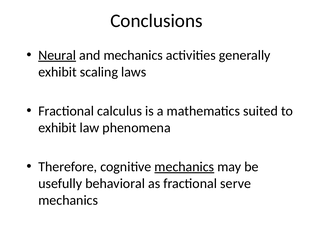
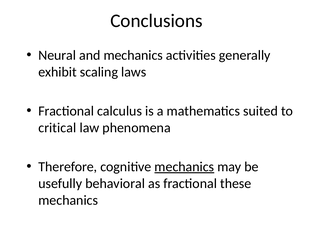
Neural underline: present -> none
exhibit at (57, 128): exhibit -> critical
serve: serve -> these
